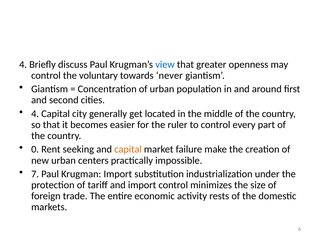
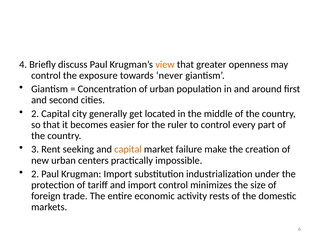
view colour: blue -> orange
voluntary: voluntary -> exposure
4 at (35, 114): 4 -> 2
0: 0 -> 3
7 at (35, 174): 7 -> 2
